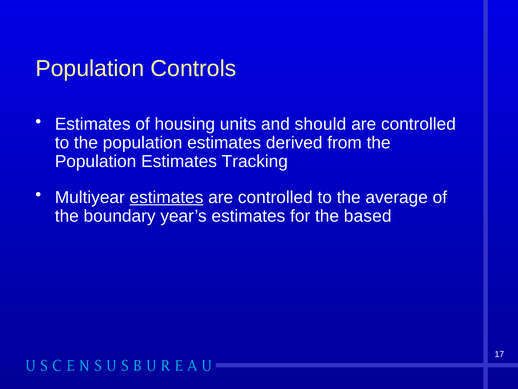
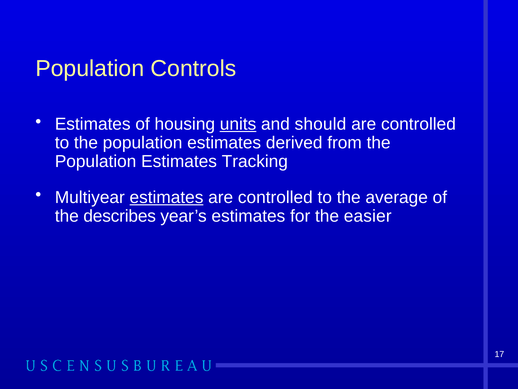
units underline: none -> present
boundary: boundary -> describes
based: based -> easier
